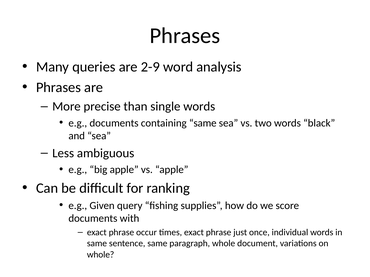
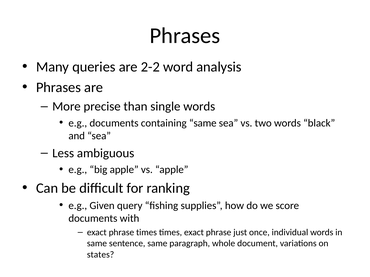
2-9: 2-9 -> 2-2
phrase occur: occur -> times
whole at (101, 255): whole -> states
